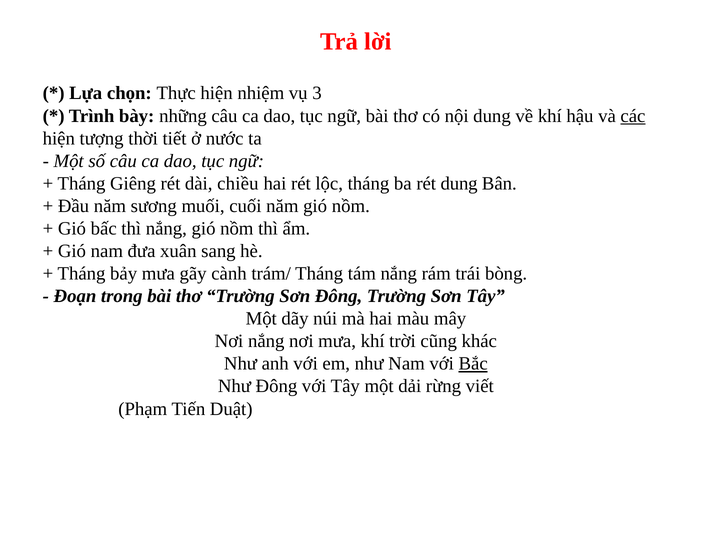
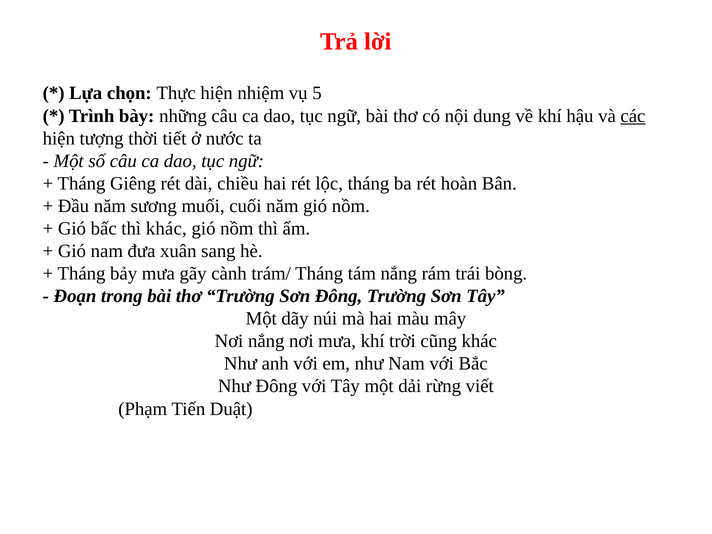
3: 3 -> 5
rét dung: dung -> hoàn
thì nắng: nắng -> khác
Bắc underline: present -> none
